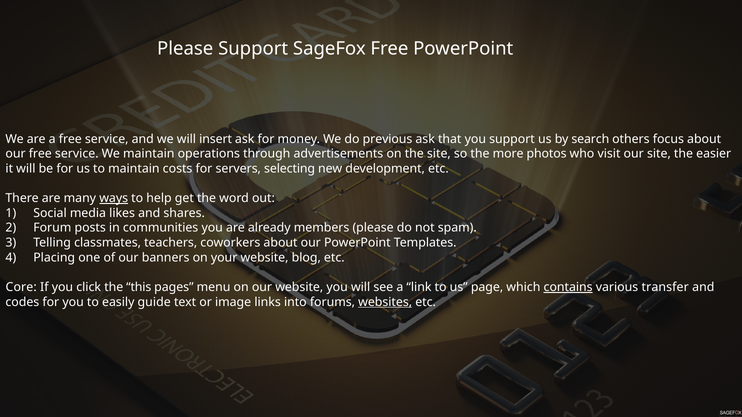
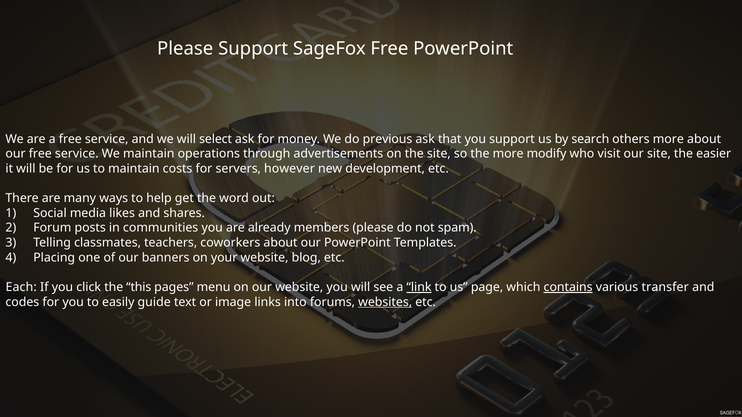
insert: insert -> select
others focus: focus -> more
photos: photos -> modify
selecting: selecting -> however
ways underline: present -> none
Core: Core -> Each
link underline: none -> present
